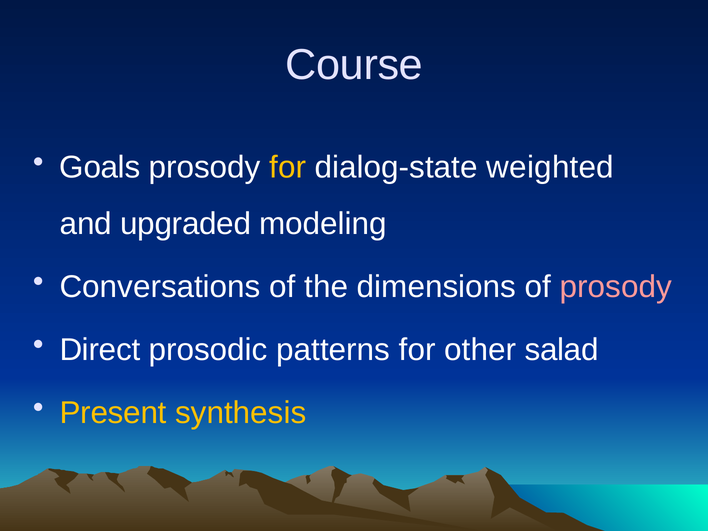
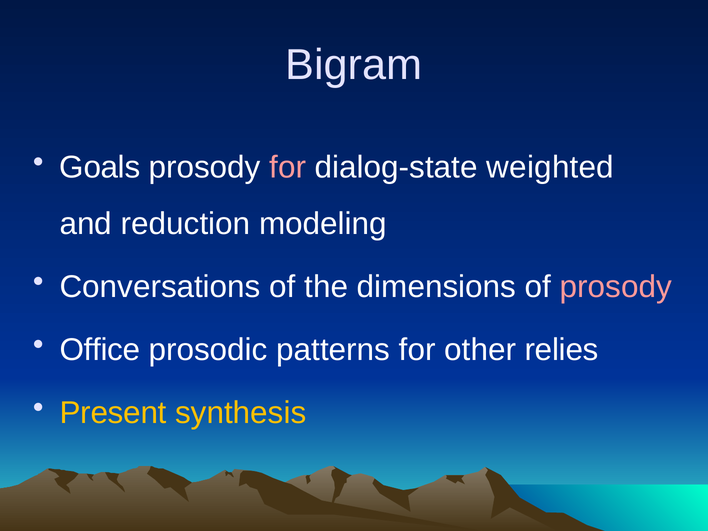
Course: Course -> Bigram
for at (288, 167) colour: yellow -> pink
upgraded: upgraded -> reduction
Direct: Direct -> Office
salad: salad -> relies
